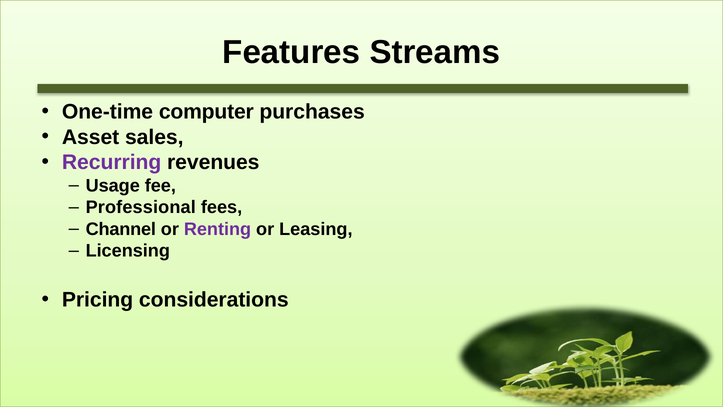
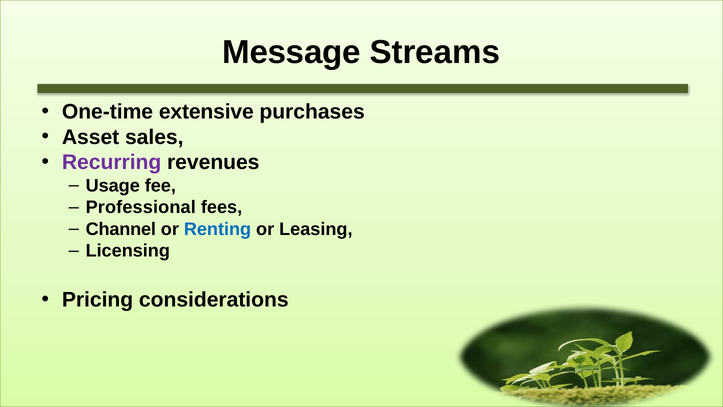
Features: Features -> Message
computer: computer -> extensive
Renting colour: purple -> blue
